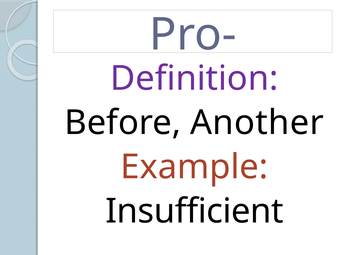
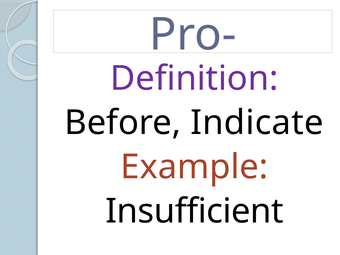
Another: Another -> Indicate
